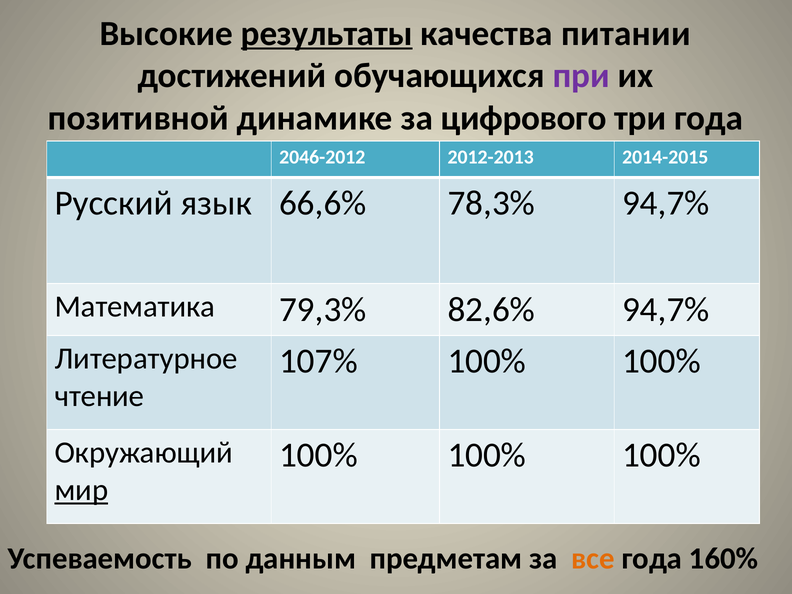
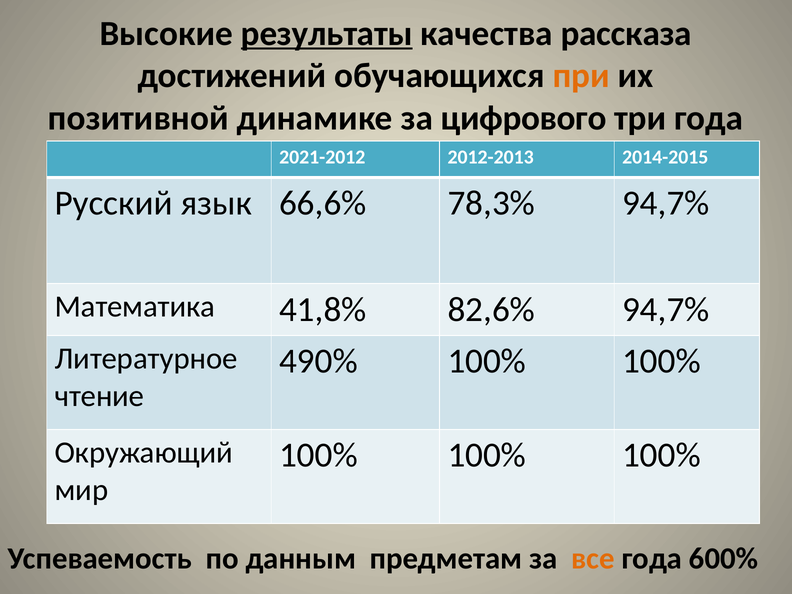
питании: питании -> рассказа
при colour: purple -> orange
2046-2012: 2046-2012 -> 2021-2012
79,3%: 79,3% -> 41,8%
107%: 107% -> 490%
мир underline: present -> none
160%: 160% -> 600%
